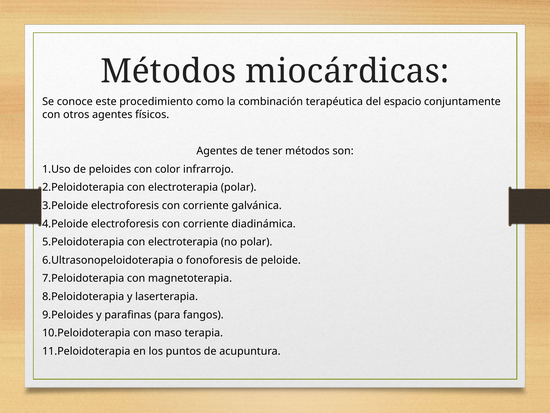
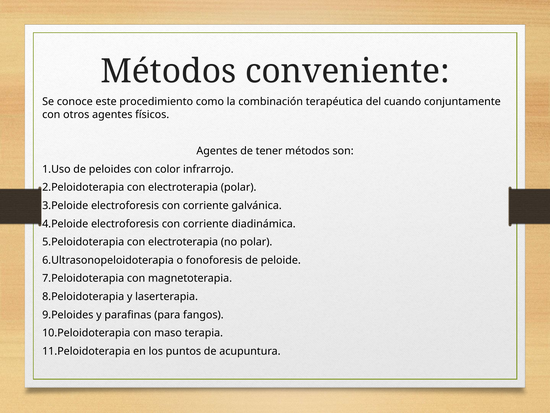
miocárdicas: miocárdicas -> conveniente
espacio: espacio -> cuando
